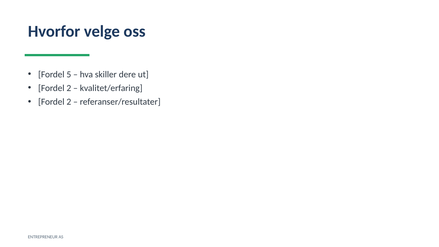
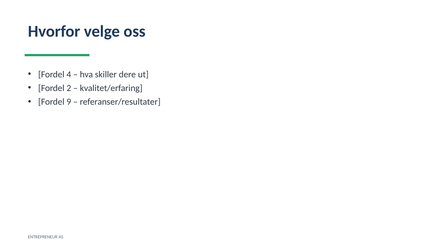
5: 5 -> 4
2 at (69, 102): 2 -> 9
